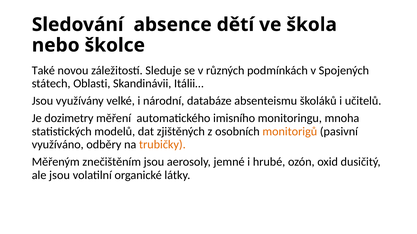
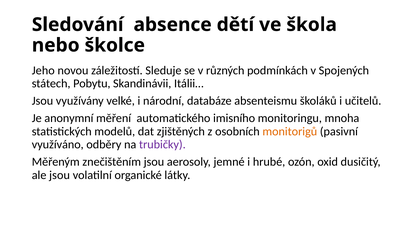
Také: Také -> Jeho
Oblasti: Oblasti -> Pobytu
dozimetry: dozimetry -> anonymní
trubičky colour: orange -> purple
